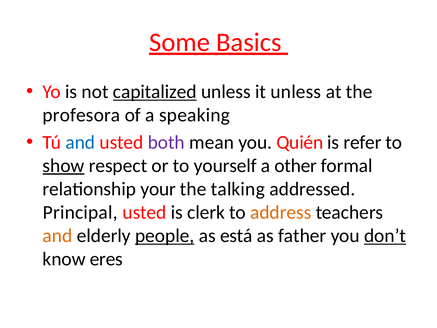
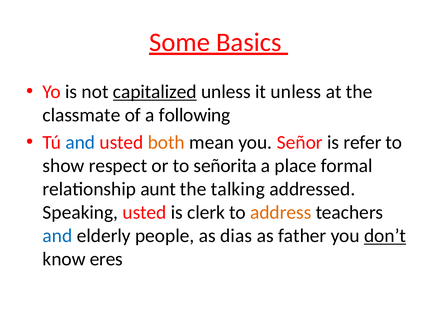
profesora: profesora -> classmate
speaking: speaking -> following
both colour: purple -> orange
Quién: Quién -> Señor
show underline: present -> none
yourself: yourself -> señorita
other: other -> place
your: your -> aunt
Principal: Principal -> Speaking
and at (57, 236) colour: orange -> blue
people underline: present -> none
está: está -> dias
